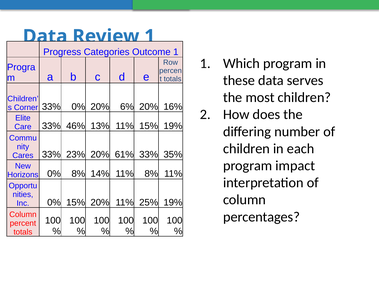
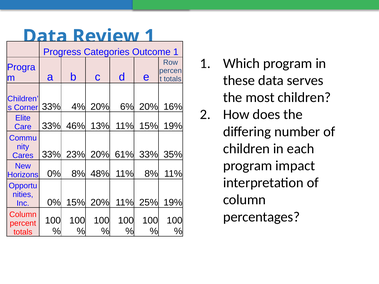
33% 0%: 0% -> 4%
14%: 14% -> 48%
